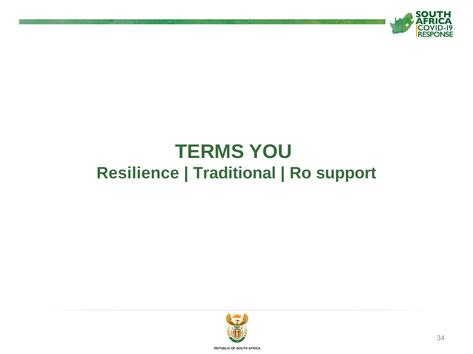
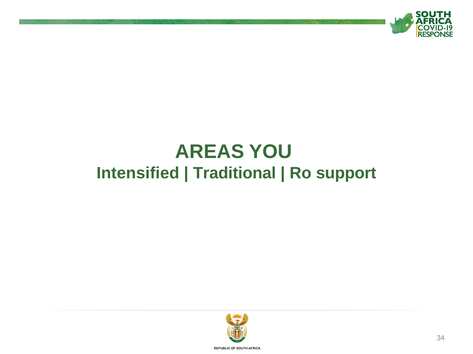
TERMS: TERMS -> AREAS
Resilience: Resilience -> Intensified
